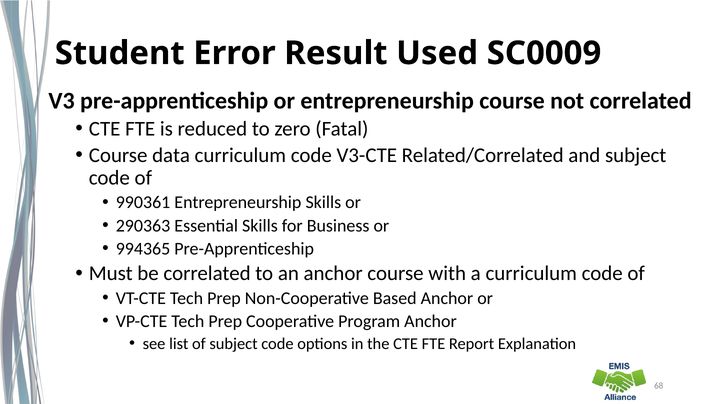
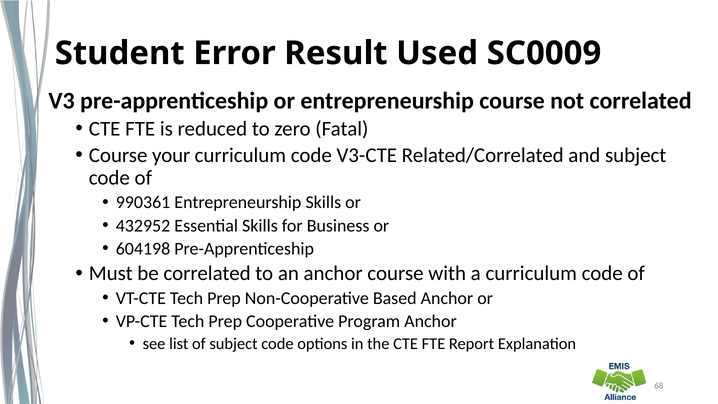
data: data -> your
290363: 290363 -> 432952
994365: 994365 -> 604198
